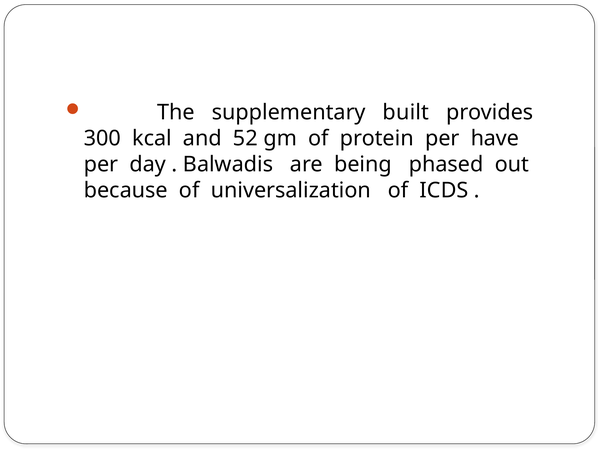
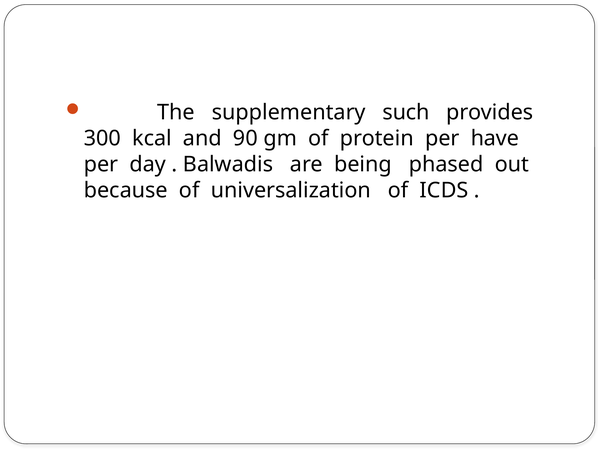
built: built -> such
52: 52 -> 90
